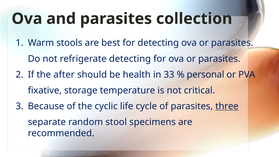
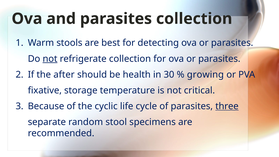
not at (50, 59) underline: none -> present
refrigerate detecting: detecting -> collection
33: 33 -> 30
personal: personal -> growing
